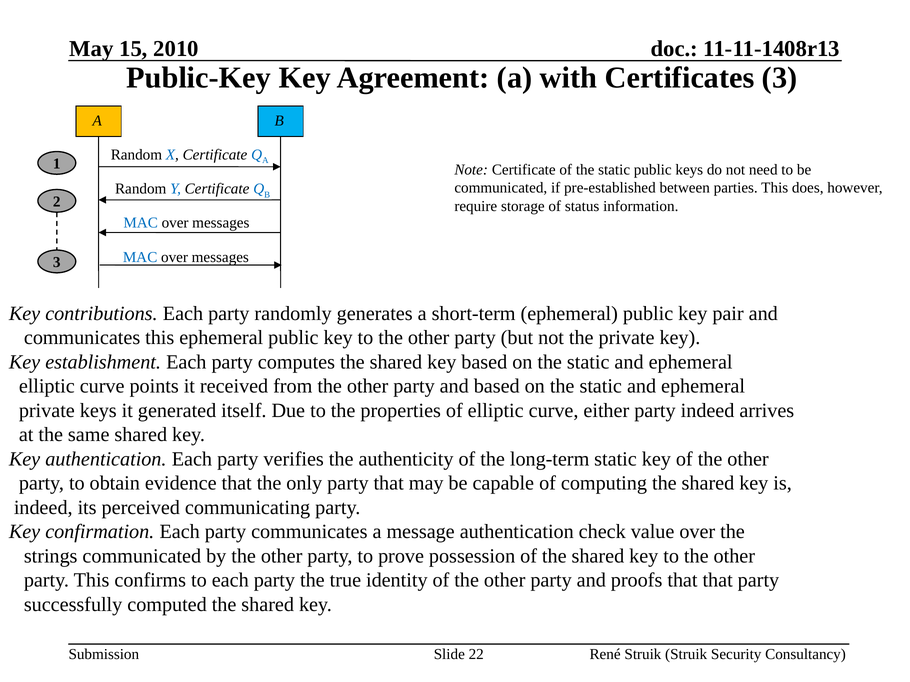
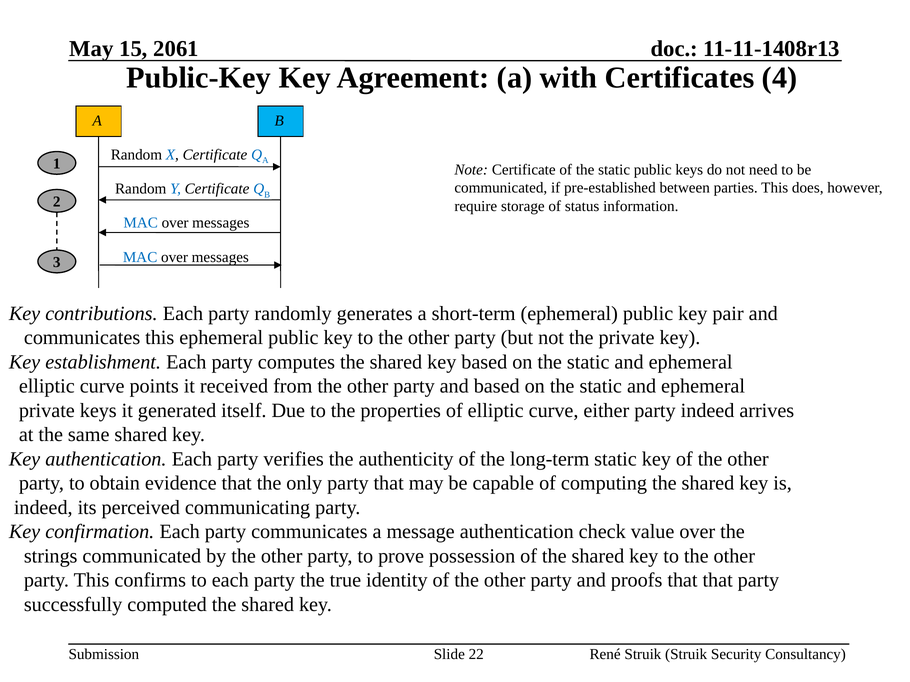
2010: 2010 -> 2061
Certificates 3: 3 -> 4
